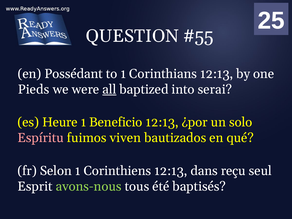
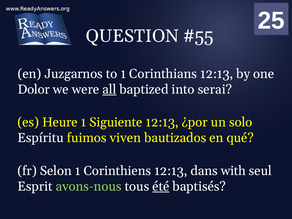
Possédant: Possédant -> Juzgarnos
Pieds: Pieds -> Dolor
Beneficio: Beneficio -> Siguiente
Espíritu colour: pink -> white
reçu: reçu -> with
été underline: none -> present
